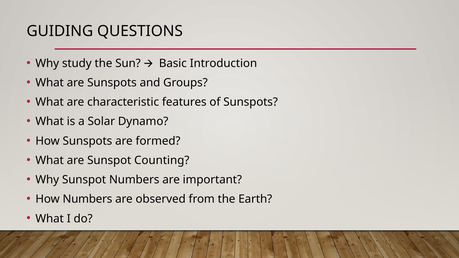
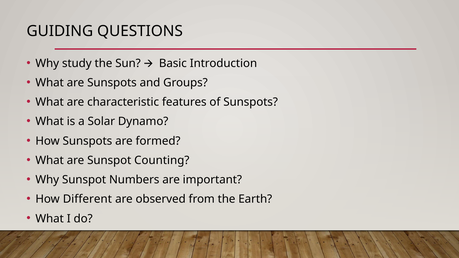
How Numbers: Numbers -> Different
